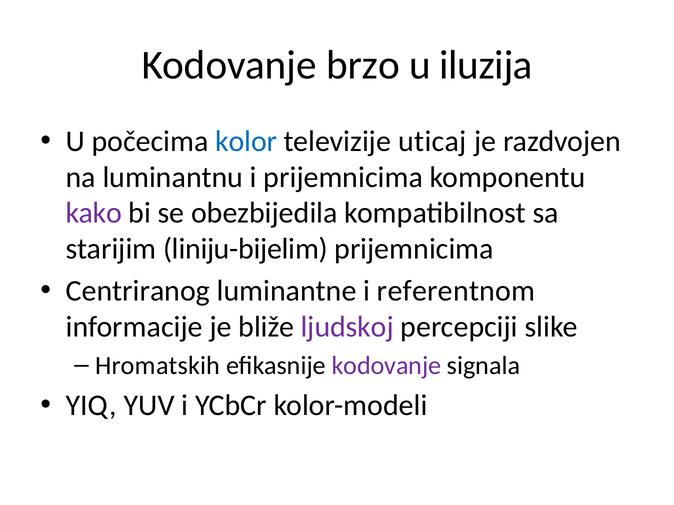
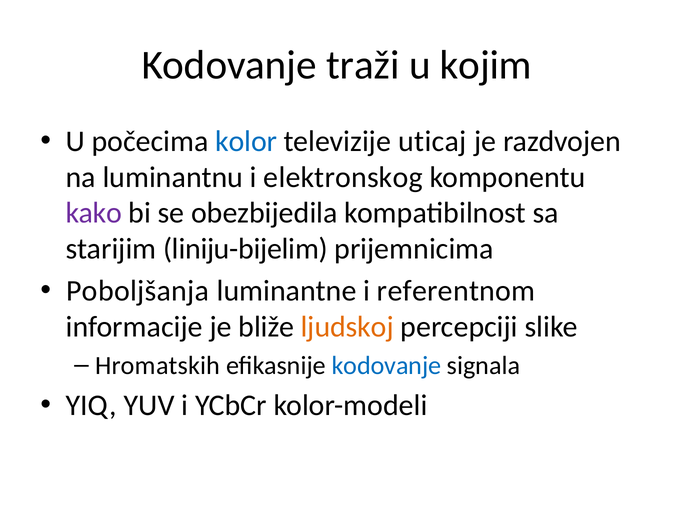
brzo: brzo -> traži
iluzija: iluzija -> kojim
i prijemnicima: prijemnicima -> elektronskog
Centriranog: Centriranog -> Poboljšanja
ljudskoj colour: purple -> orange
kodovanje at (386, 366) colour: purple -> blue
